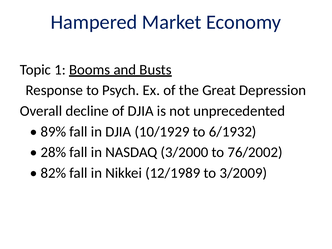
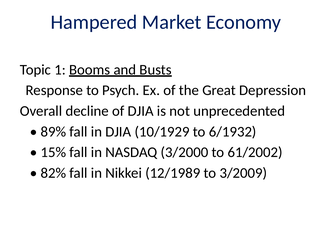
28%: 28% -> 15%
76/2002: 76/2002 -> 61/2002
